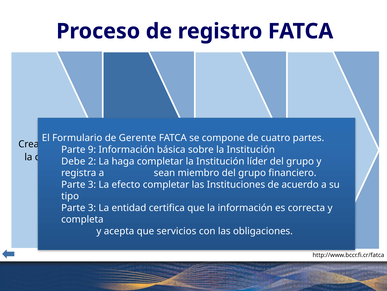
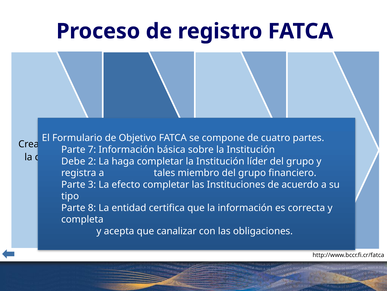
Gerente: Gerente -> Objetivo
9: 9 -> 7
sean: sean -> tales
3 at (92, 207): 3 -> 8
servicios: servicios -> canalizar
